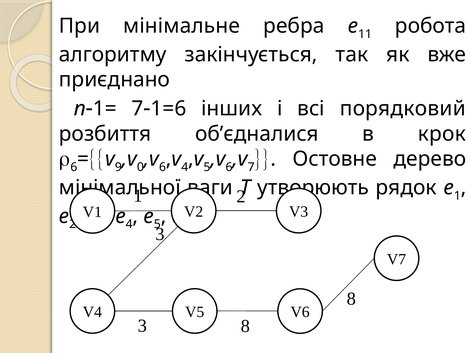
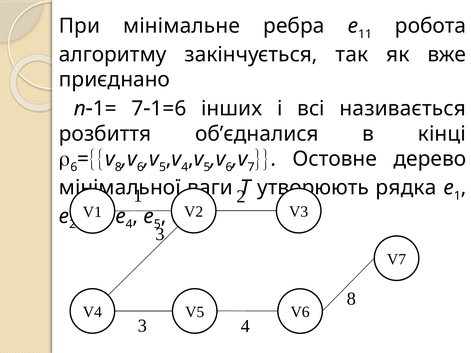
порядковий: порядковий -> називається
крок: крок -> кінці
9 at (118, 167): 9 -> 8
0 at (140, 167): 0 -> 6
6 at (162, 167): 6 -> 5
рядок: рядок -> рядка
3 8: 8 -> 4
